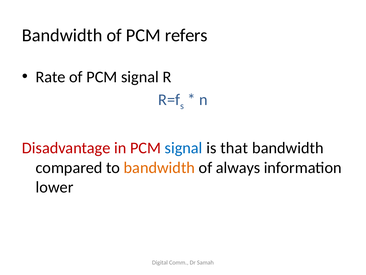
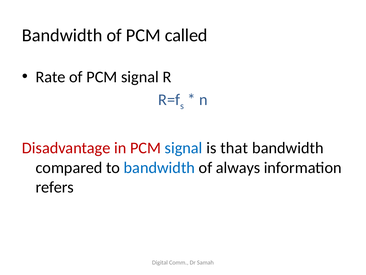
refers: refers -> called
bandwidth at (159, 167) colour: orange -> blue
lower: lower -> refers
